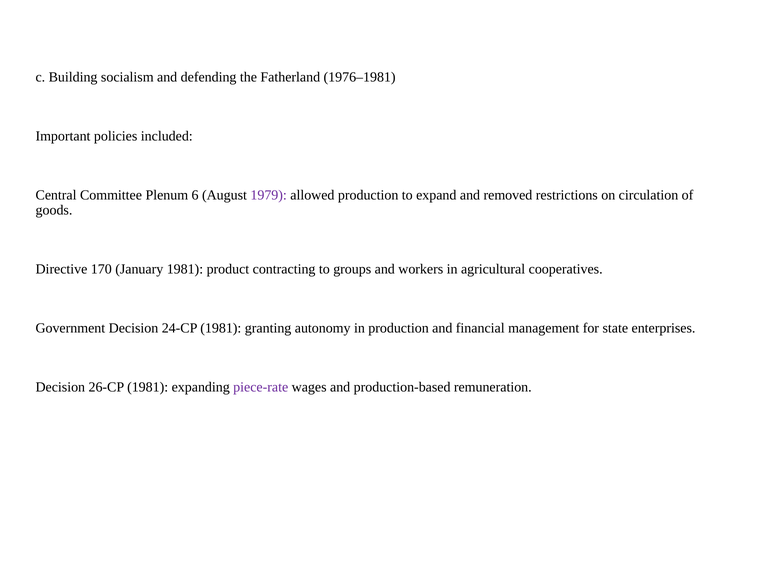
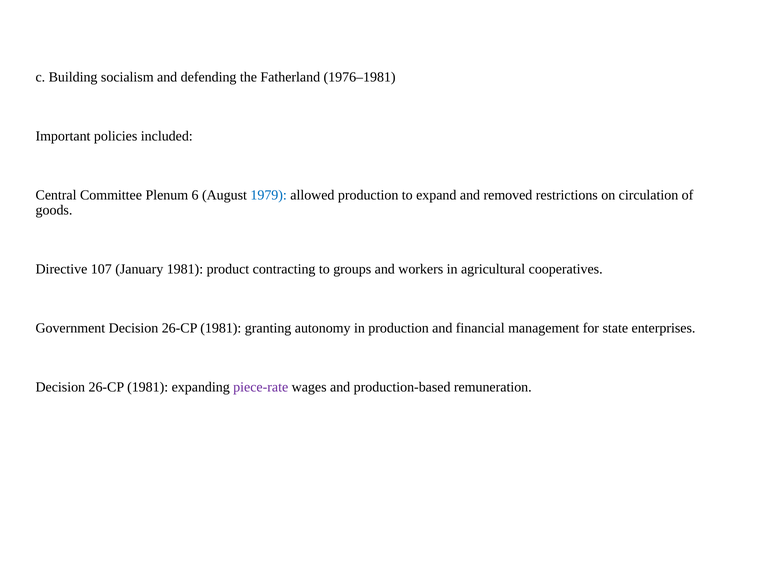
1979 colour: purple -> blue
170: 170 -> 107
Government Decision 24-CP: 24-CP -> 26-CP
